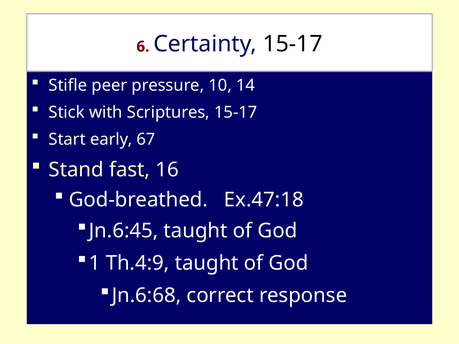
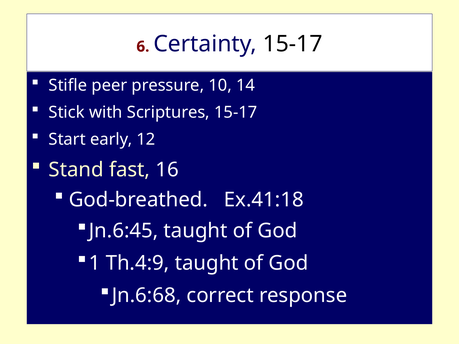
67: 67 -> 12
Ex.47:18: Ex.47:18 -> Ex.41:18
